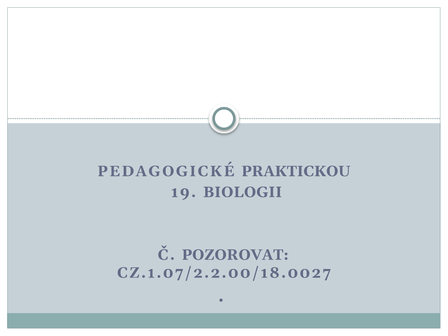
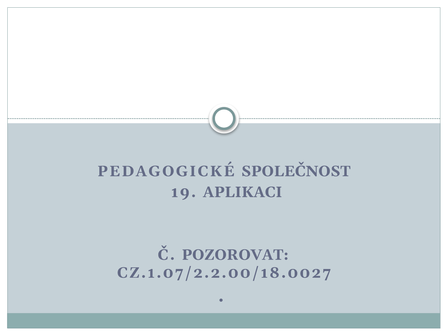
PRAKTICKOU: PRAKTICKOU -> SPOLEČNOST
BIOLOGII: BIOLOGII -> APLIKACI
